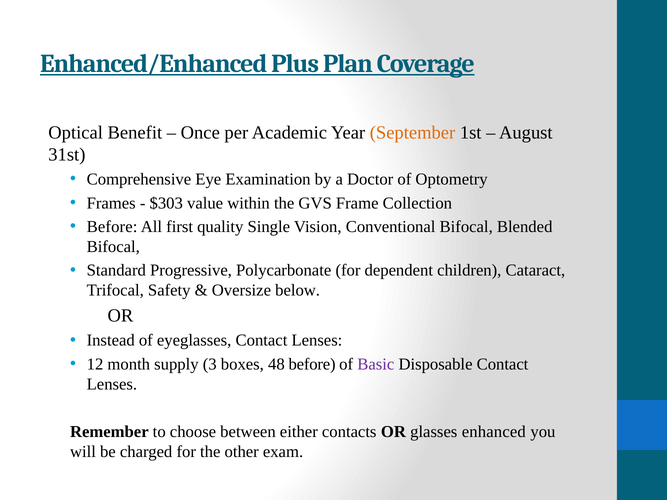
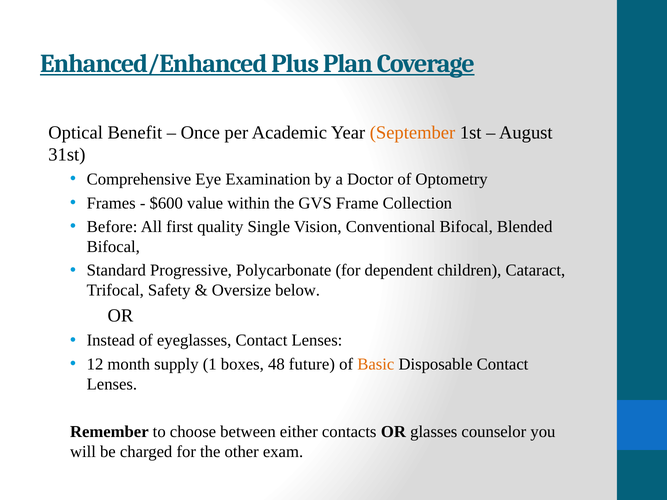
$303: $303 -> $600
3: 3 -> 1
48 before: before -> future
Basic colour: purple -> orange
enhanced: enhanced -> counselor
